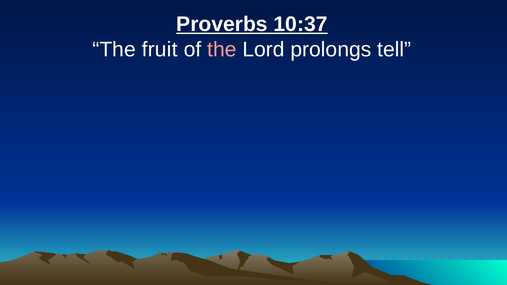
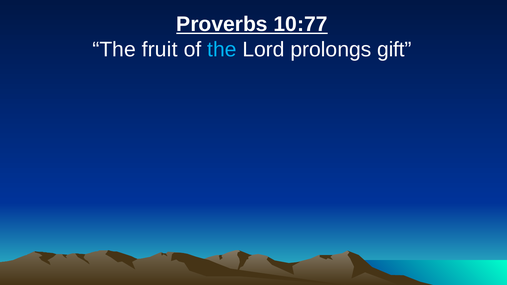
10:37: 10:37 -> 10:77
the at (222, 49) colour: pink -> light blue
tell: tell -> gift
